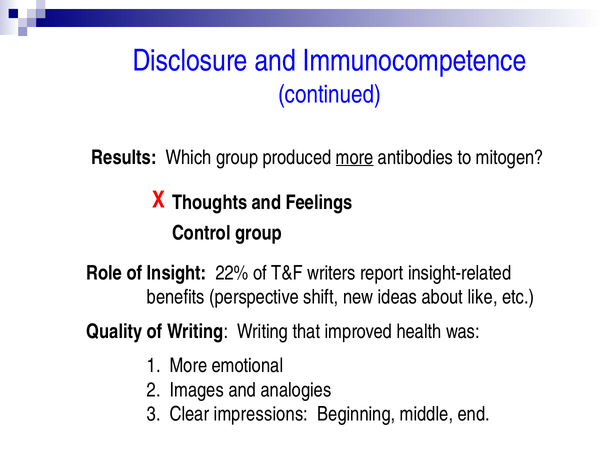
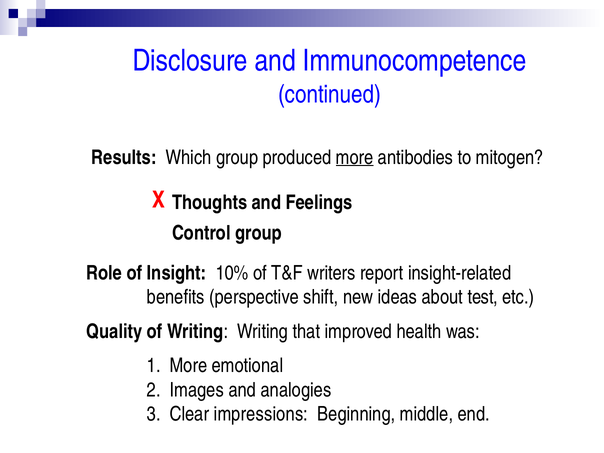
22%: 22% -> 10%
like: like -> test
